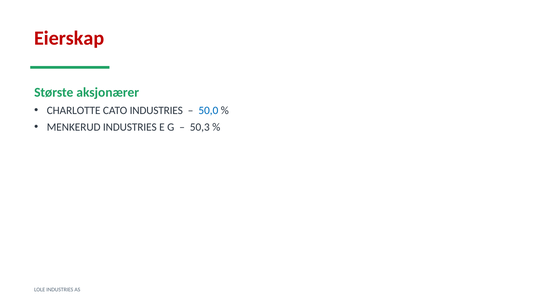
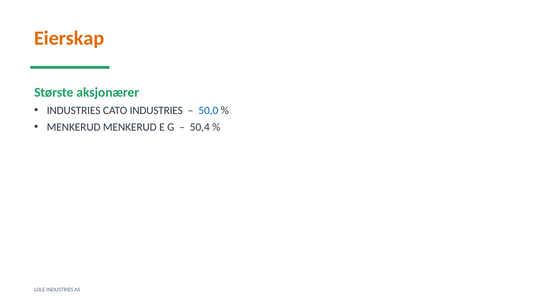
Eierskap colour: red -> orange
CHARLOTTE at (74, 110): CHARLOTTE -> INDUSTRIES
MENKERUD INDUSTRIES: INDUSTRIES -> MENKERUD
50,3: 50,3 -> 50,4
